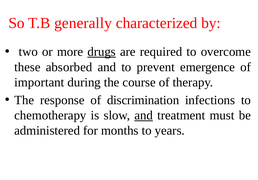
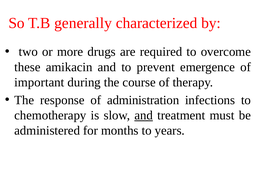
drugs underline: present -> none
absorbed: absorbed -> amikacin
discrimination: discrimination -> administration
